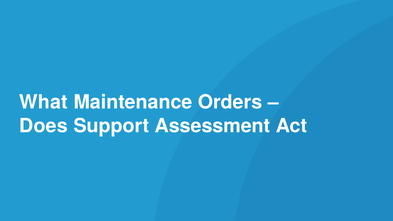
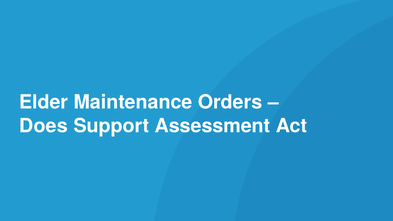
What: What -> Elder
